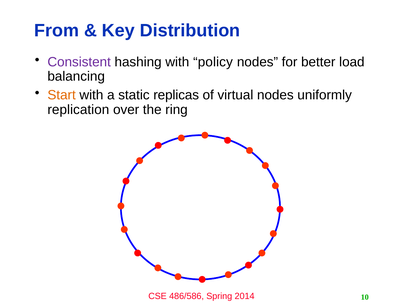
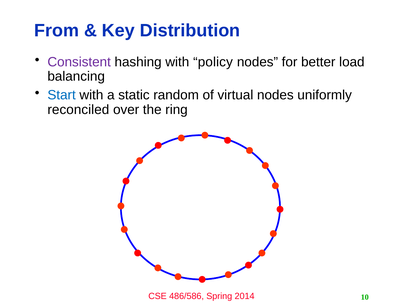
Start colour: orange -> blue
replicas: replicas -> random
replication: replication -> reconciled
